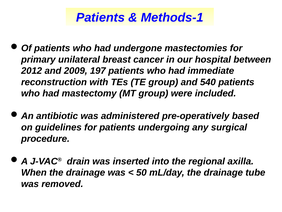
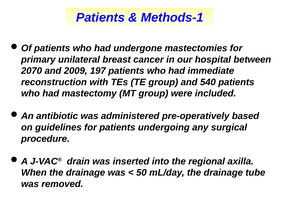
2012: 2012 -> 2070
